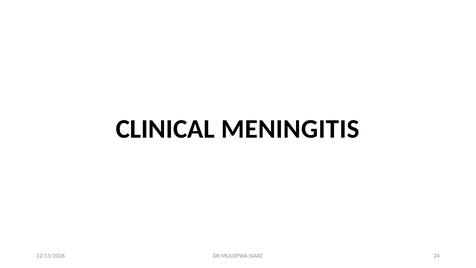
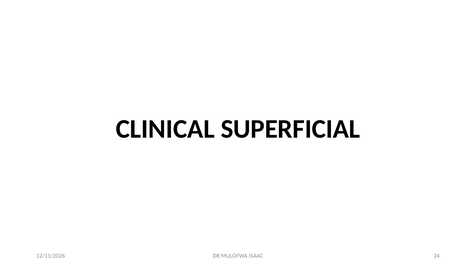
MENINGITIS: MENINGITIS -> SUPERFICIAL
